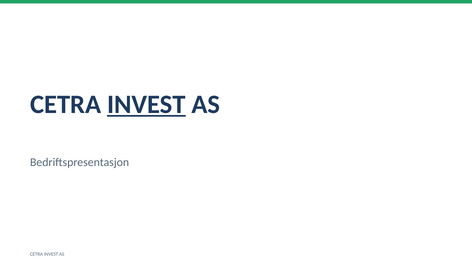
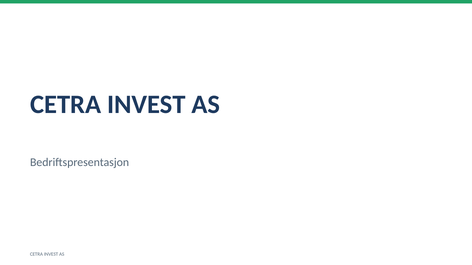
INVEST at (146, 105) underline: present -> none
